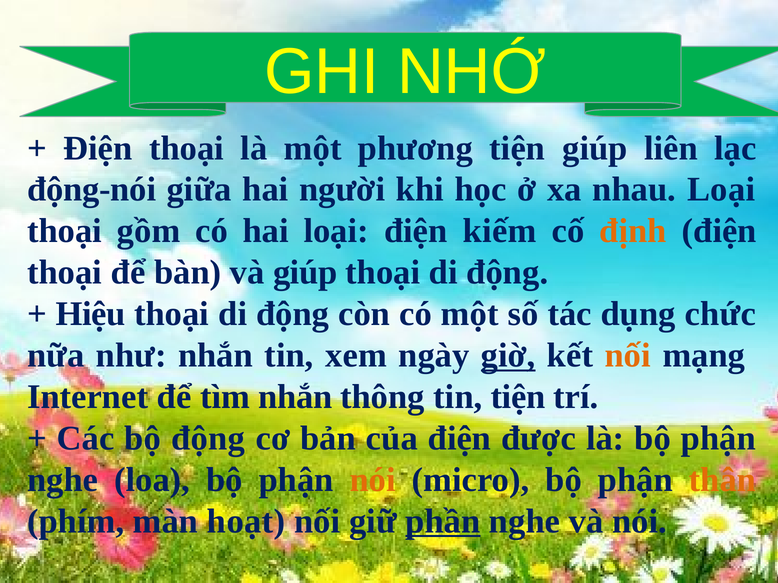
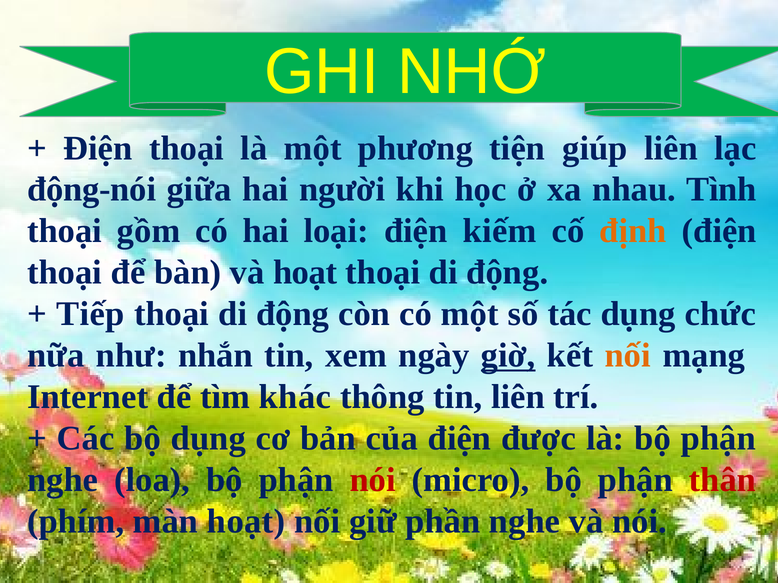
nhau Loại: Loại -> Tình
và giúp: giúp -> hoạt
Hiệu: Hiệu -> Tiếp
tìm nhắn: nhắn -> khác
tin tiện: tiện -> liên
bộ động: động -> dụng
nói at (373, 480) colour: orange -> red
thân colour: orange -> red
phần underline: present -> none
